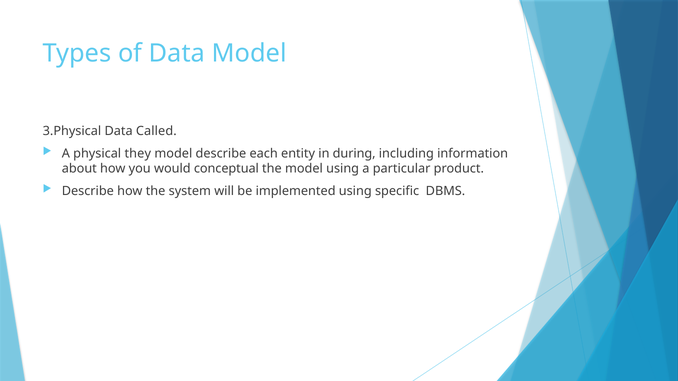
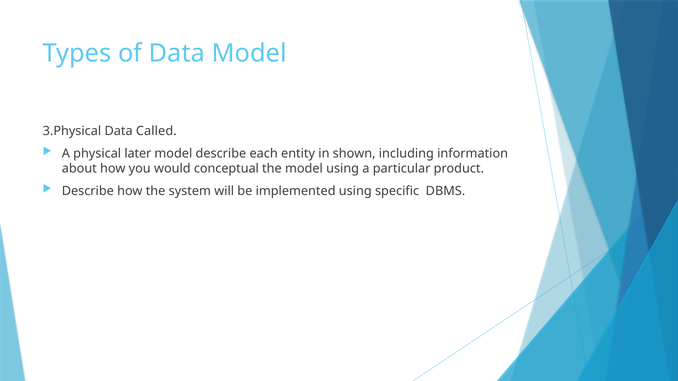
they: they -> later
during: during -> shown
